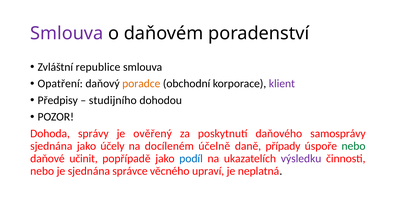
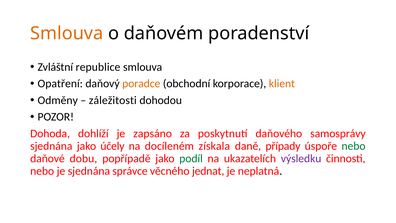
Smlouva at (67, 33) colour: purple -> orange
klient colour: purple -> orange
Předpisy: Předpisy -> Odměny
studijního: studijního -> záležitosti
správy: správy -> dohlíží
ověřený: ověřený -> zapsáno
účelně: účelně -> získala
učinit: učinit -> dobu
podíl colour: blue -> green
upraví: upraví -> jednat
